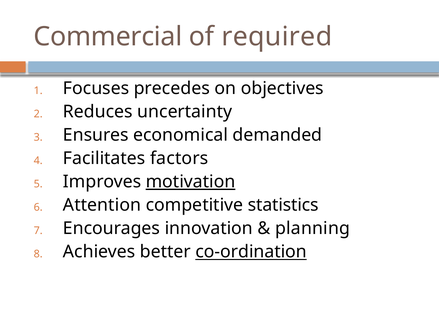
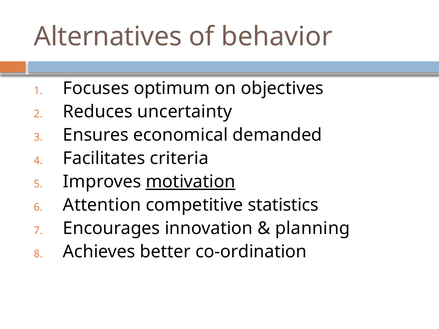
Commercial: Commercial -> Alternatives
required: required -> behavior
precedes: precedes -> optimum
factors: factors -> criteria
co-ordination underline: present -> none
